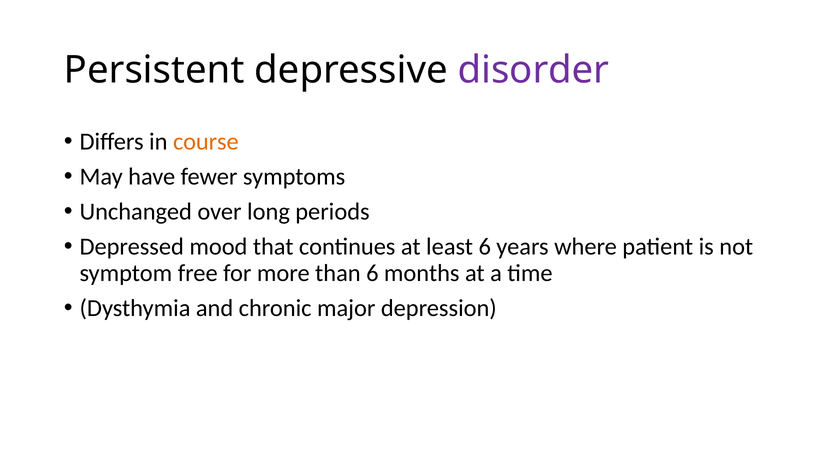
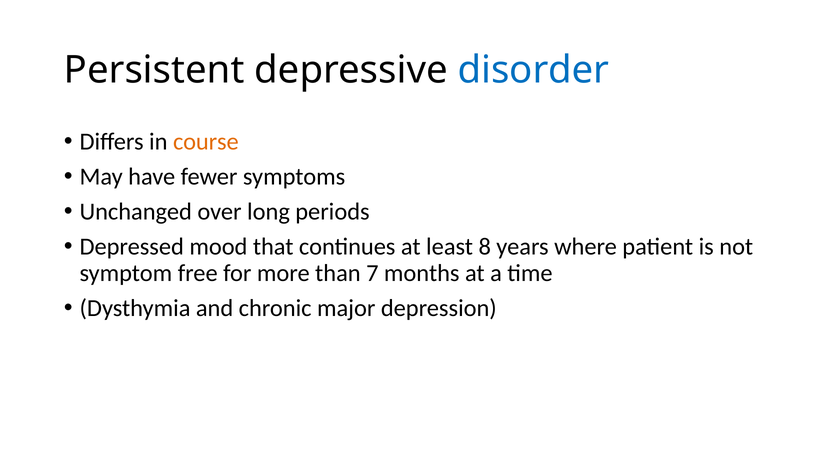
disorder colour: purple -> blue
least 6: 6 -> 8
than 6: 6 -> 7
